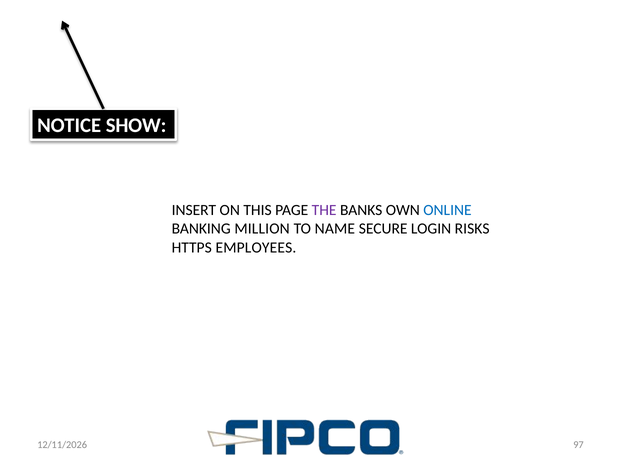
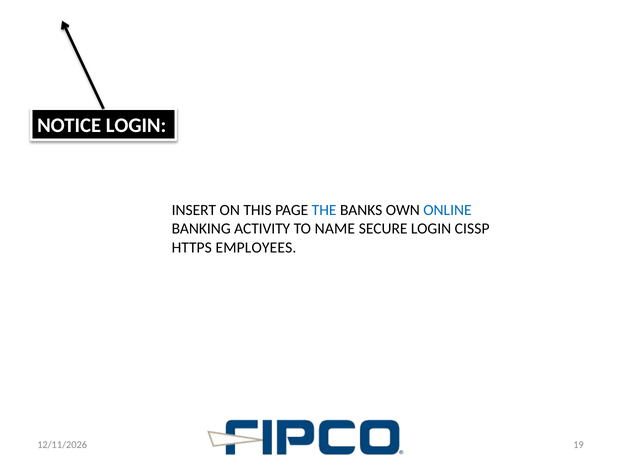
NOTICE SHOW: SHOW -> LOGIN
THE colour: purple -> blue
MILLION: MILLION -> ACTIVITY
RISKS: RISKS -> CISSP
97: 97 -> 19
